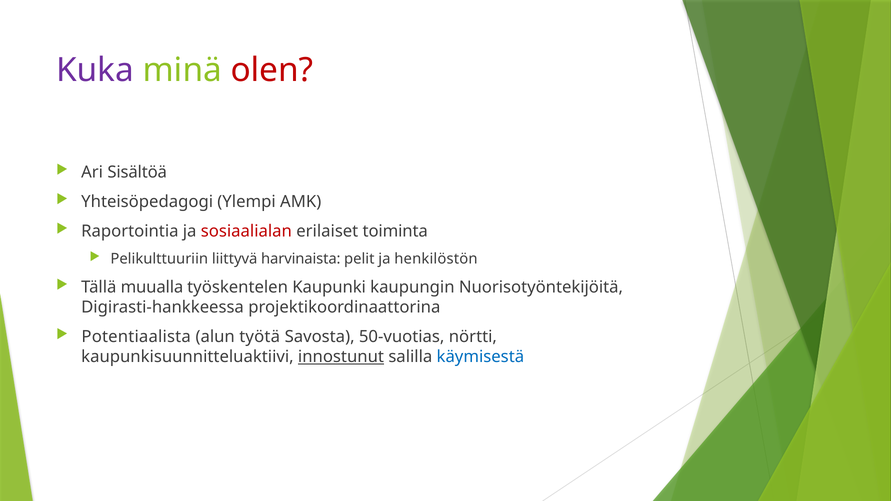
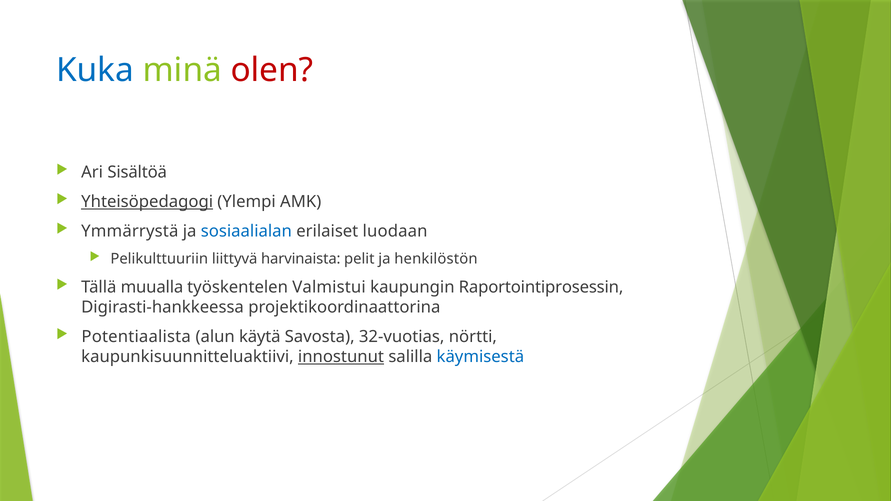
Kuka colour: purple -> blue
Yhteisöpedagogi underline: none -> present
Raportointia: Raportointia -> Ymmärrystä
sosiaalialan colour: red -> blue
toiminta: toiminta -> luodaan
Kaupunki: Kaupunki -> Valmistui
Nuorisotyöntekijöitä: Nuorisotyöntekijöitä -> Raportointiprosessin
työtä: työtä -> käytä
50-vuotias: 50-vuotias -> 32-vuotias
